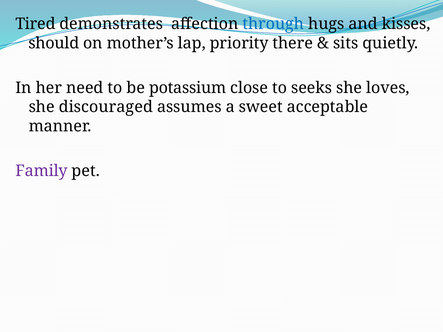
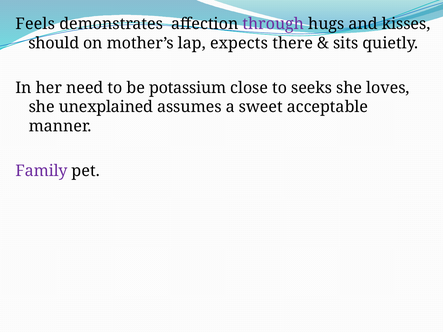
Tired: Tired -> Feels
through colour: blue -> purple
priority: priority -> expects
discouraged: discouraged -> unexplained
